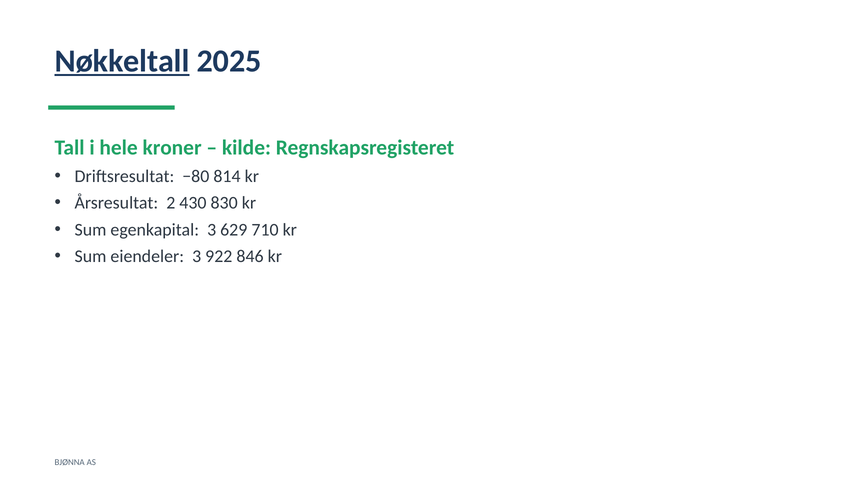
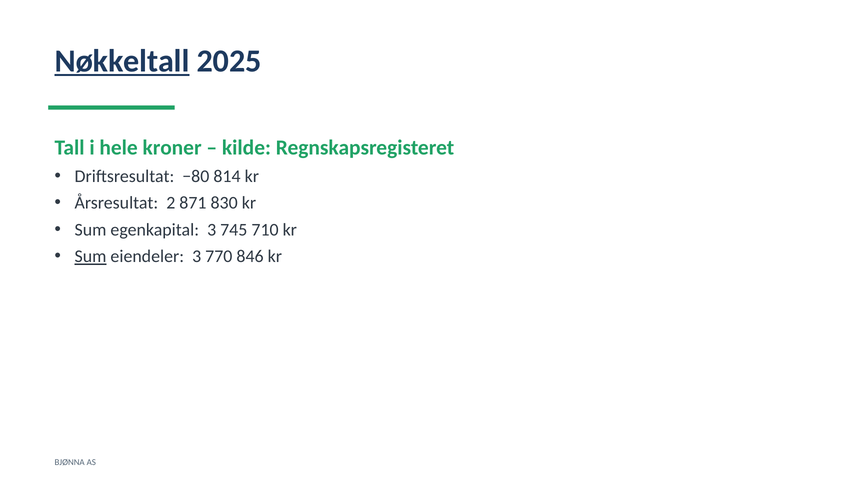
430: 430 -> 871
629: 629 -> 745
Sum at (91, 257) underline: none -> present
922: 922 -> 770
